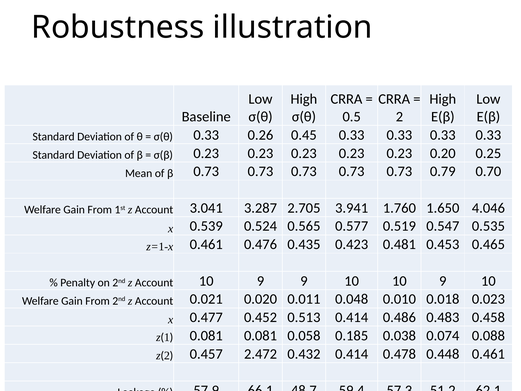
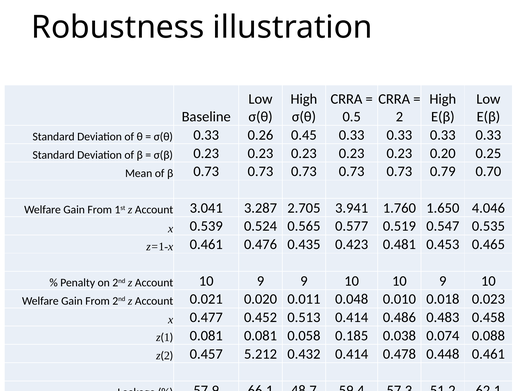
2.472: 2.472 -> 5.212
